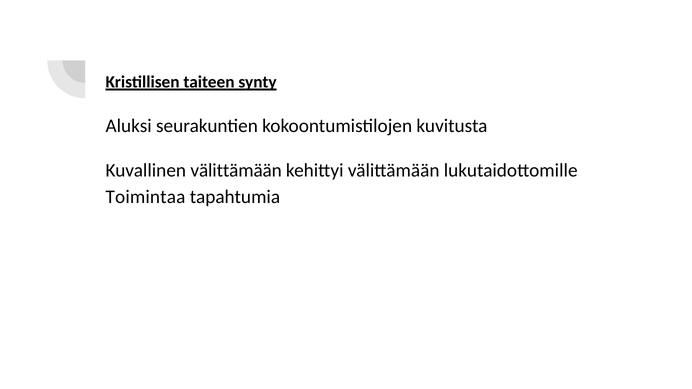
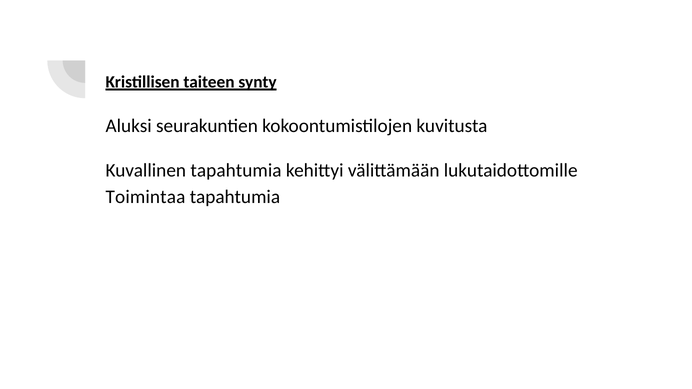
Kuvallinen välittämään: välittämään -> tapahtumia
